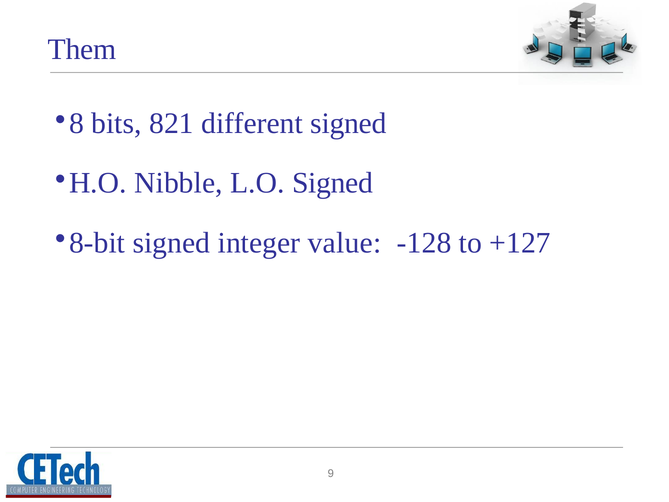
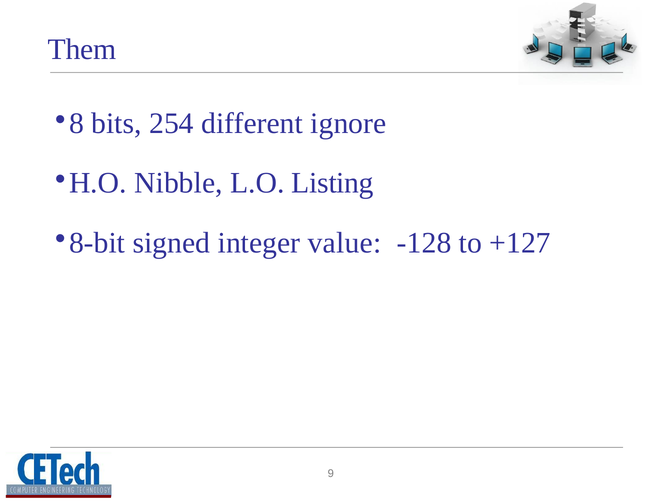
821: 821 -> 254
different signed: signed -> ignore
L.O Signed: Signed -> Listing
